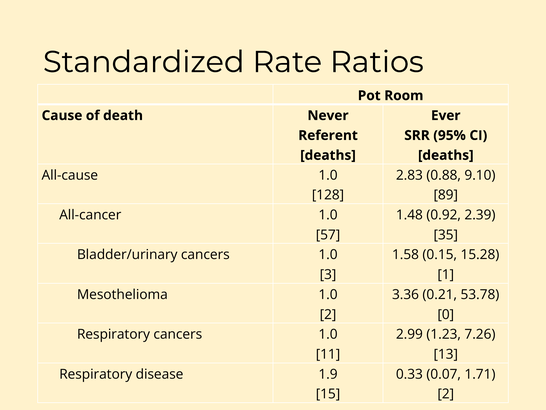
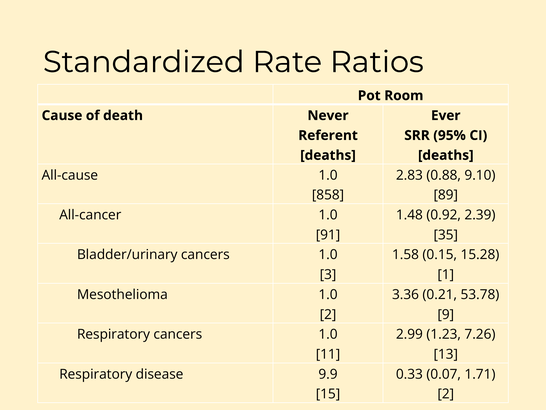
128: 128 -> 858
57: 57 -> 91
0: 0 -> 9
1.9: 1.9 -> 9.9
